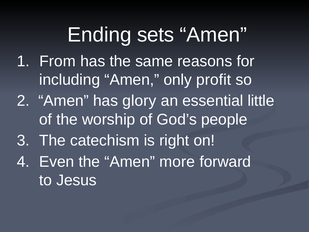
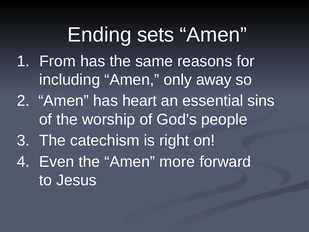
profit: profit -> away
glory: glory -> heart
little: little -> sins
